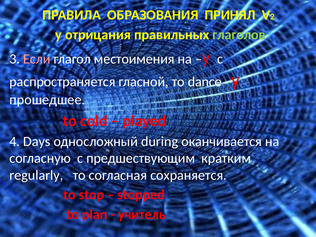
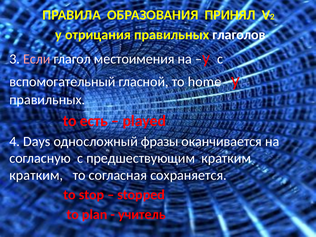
глаголов colour: light green -> white
распространяется: распространяется -> вспомогательный
dance: dance -> home
прошедшее at (47, 100): прошедшее -> правильных
cold: cold -> есть
during: during -> фразы
regularly at (36, 175): regularly -> кратким
